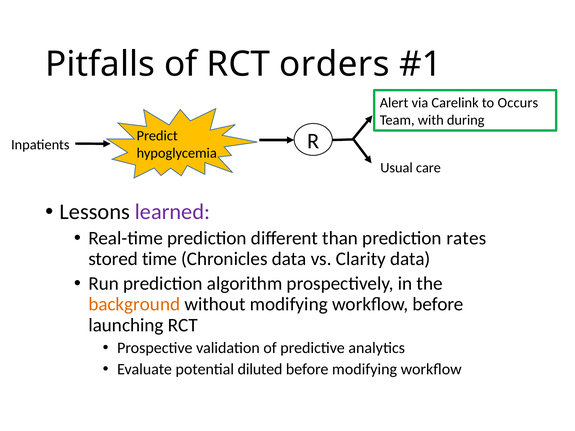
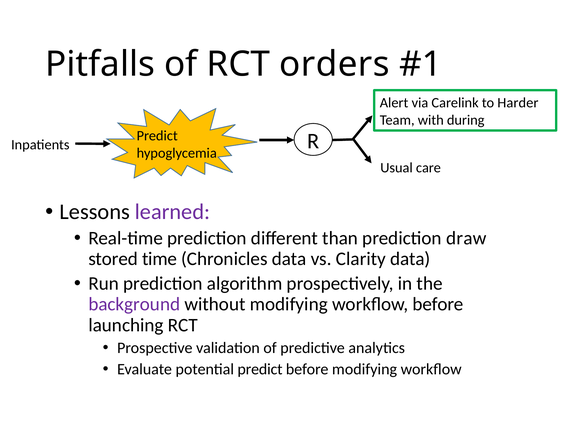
Occurs: Occurs -> Harder
rates: rates -> draw
background colour: orange -> purple
potential diluted: diluted -> predict
